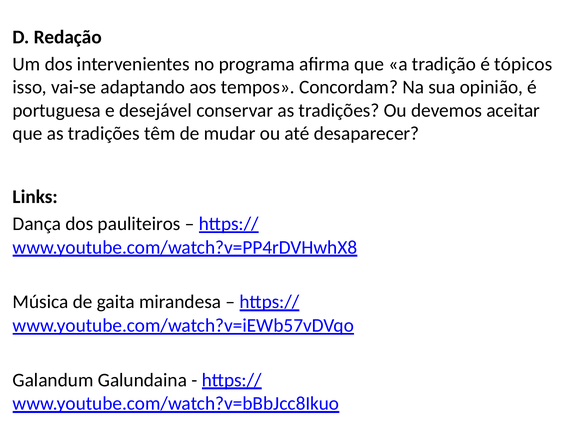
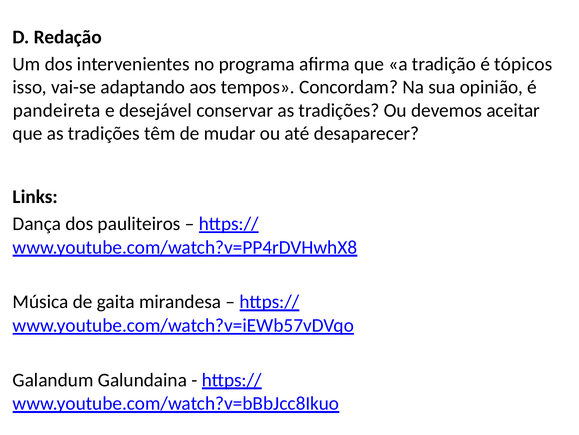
portuguesa: portuguesa -> pandeireta
